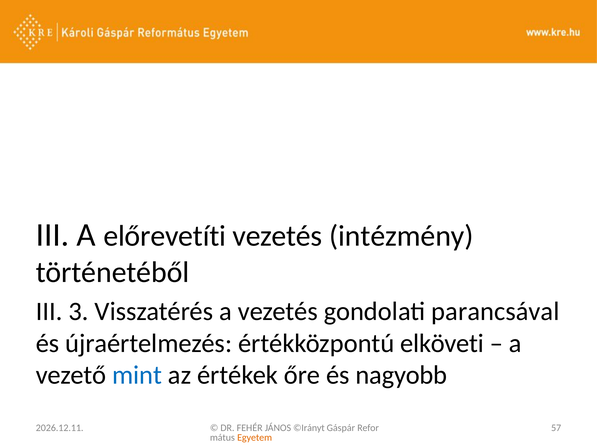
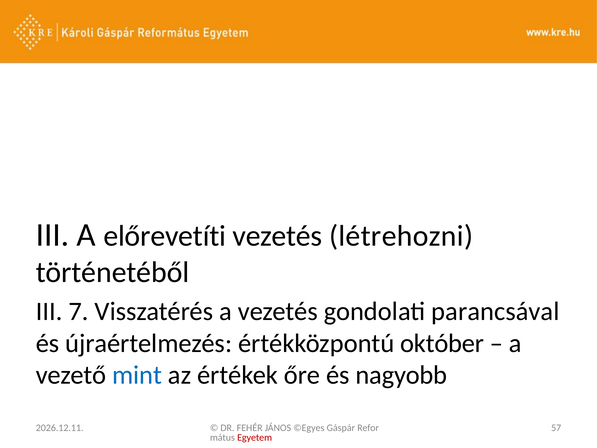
intézmény: intézmény -> létrehozni
3: 3 -> 7
elköveti: elköveti -> október
©Irányt: ©Irányt -> ©Egyes
Egyetem colour: orange -> red
